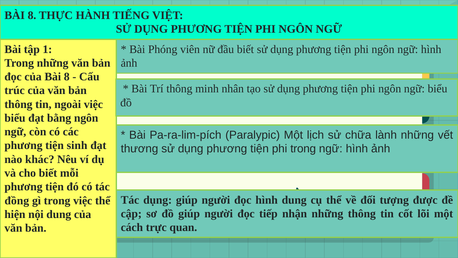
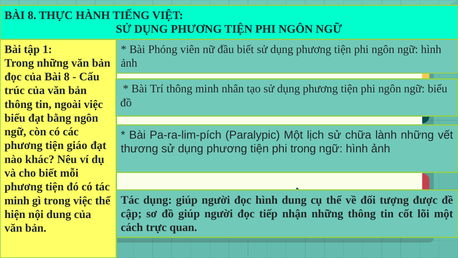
sinh: sinh -> giáo
đồng at (17, 200): đồng -> minh
